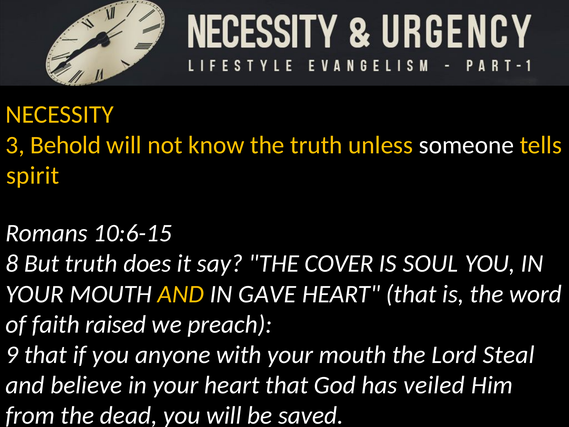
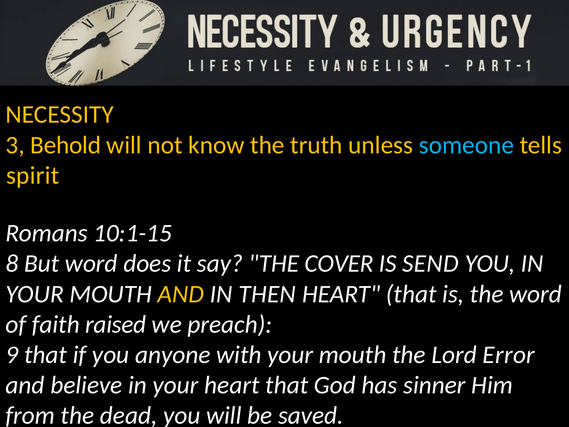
someone colour: white -> light blue
10:6-15: 10:6-15 -> 10:1-15
But truth: truth -> word
SOUL: SOUL -> SEND
GAVE: GAVE -> THEN
Steal: Steal -> Error
veiled: veiled -> sinner
